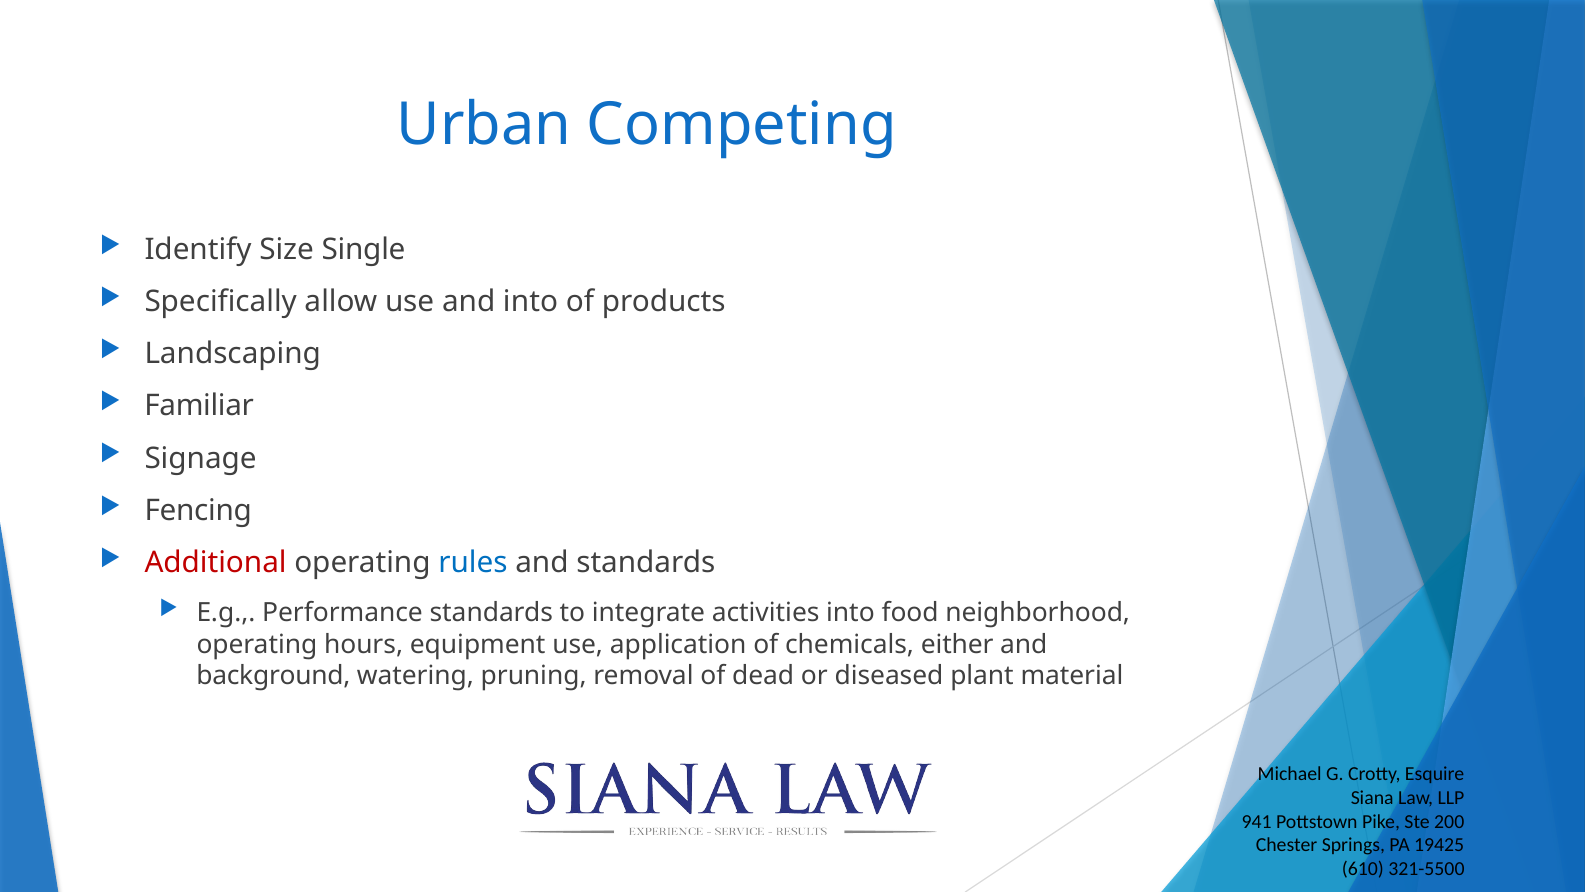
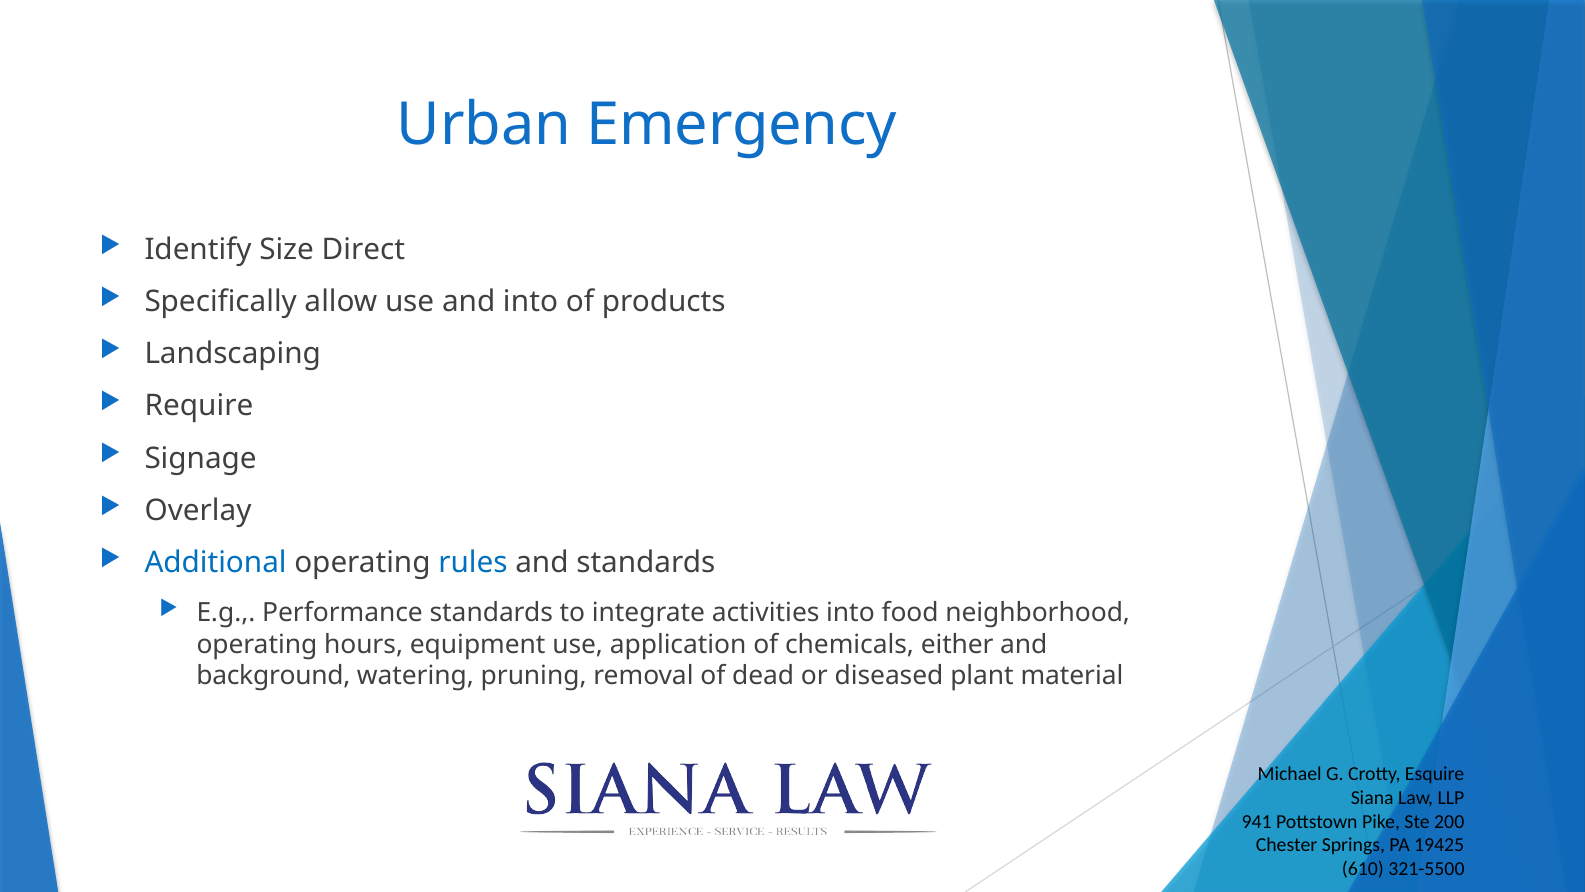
Competing: Competing -> Emergency
Single: Single -> Direct
Familiar: Familiar -> Require
Fencing: Fencing -> Overlay
Additional colour: red -> blue
